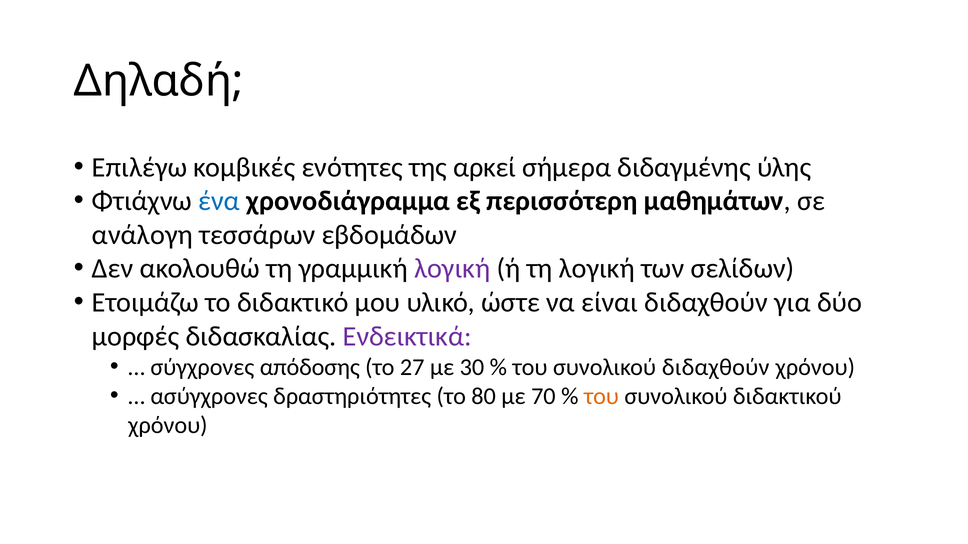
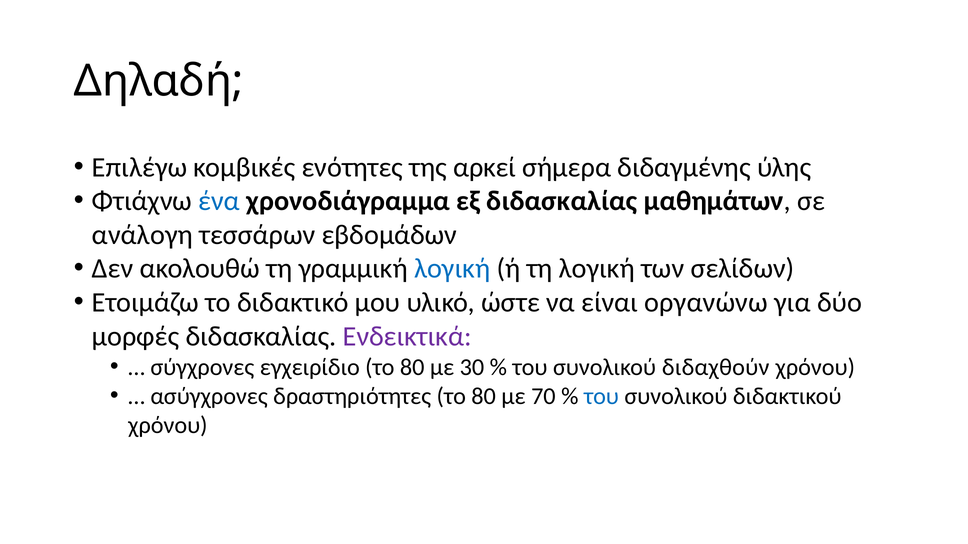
εξ περισσότερη: περισσότερη -> διδασκαλίας
λογική at (452, 269) colour: purple -> blue
είναι διδαχθούν: διδαχθούν -> οργανώνω
απόδοσης: απόδοσης -> εγχειρίδιο
27 at (412, 368): 27 -> 80
του at (601, 397) colour: orange -> blue
